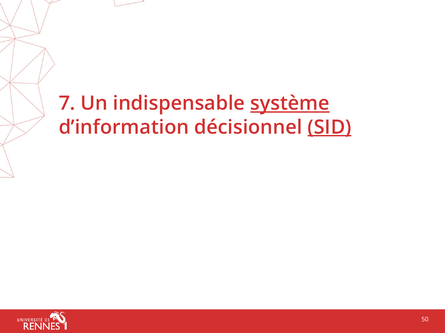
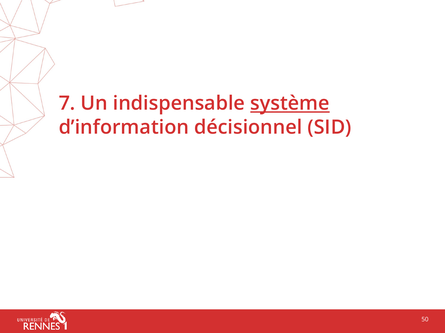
SID underline: present -> none
